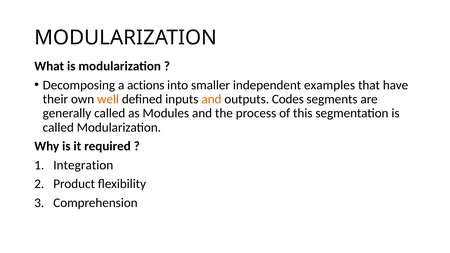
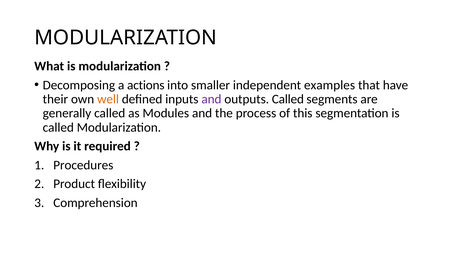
and at (211, 99) colour: orange -> purple
outputs Codes: Codes -> Called
Integration: Integration -> Procedures
